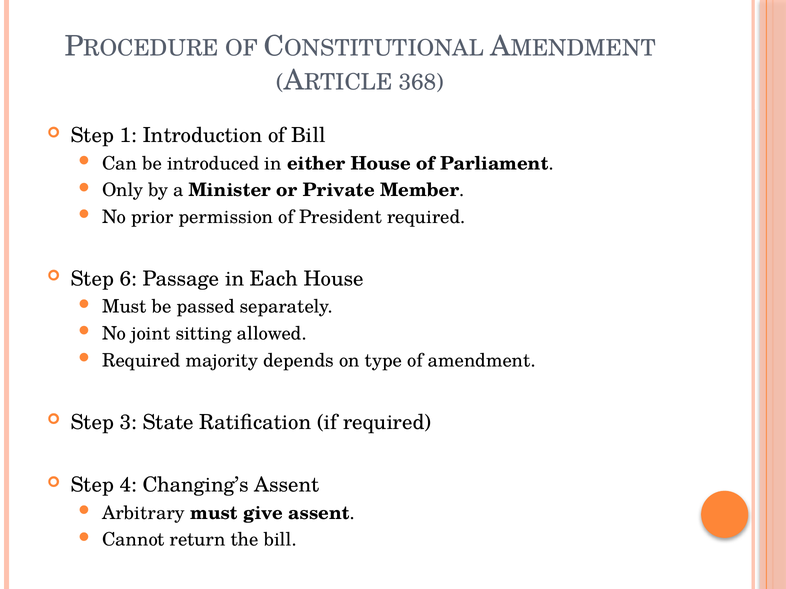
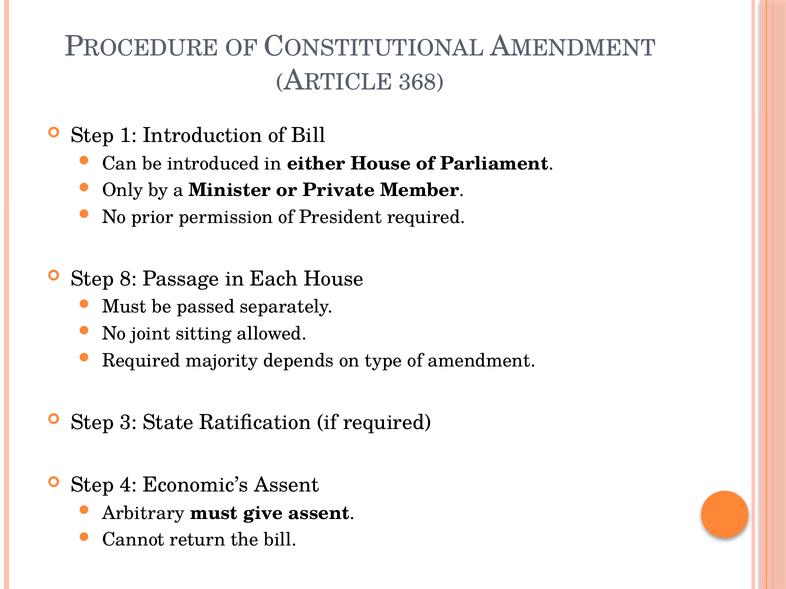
6: 6 -> 8
Changing’s: Changing’s -> Economic’s
